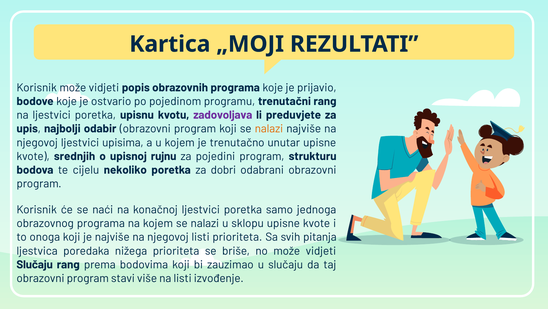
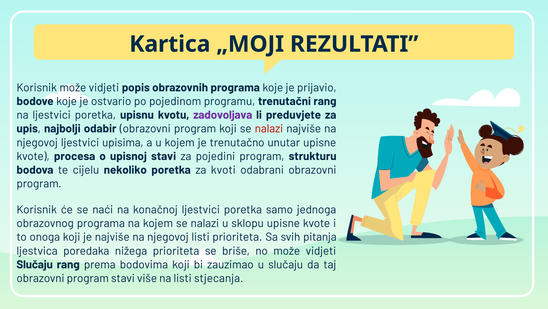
nalazi at (269, 129) colour: orange -> red
srednjih: srednjih -> procesa
upisnoj rujnu: rujnu -> stavi
dobri: dobri -> kvoti
izvođenje: izvođenje -> stjecanja
